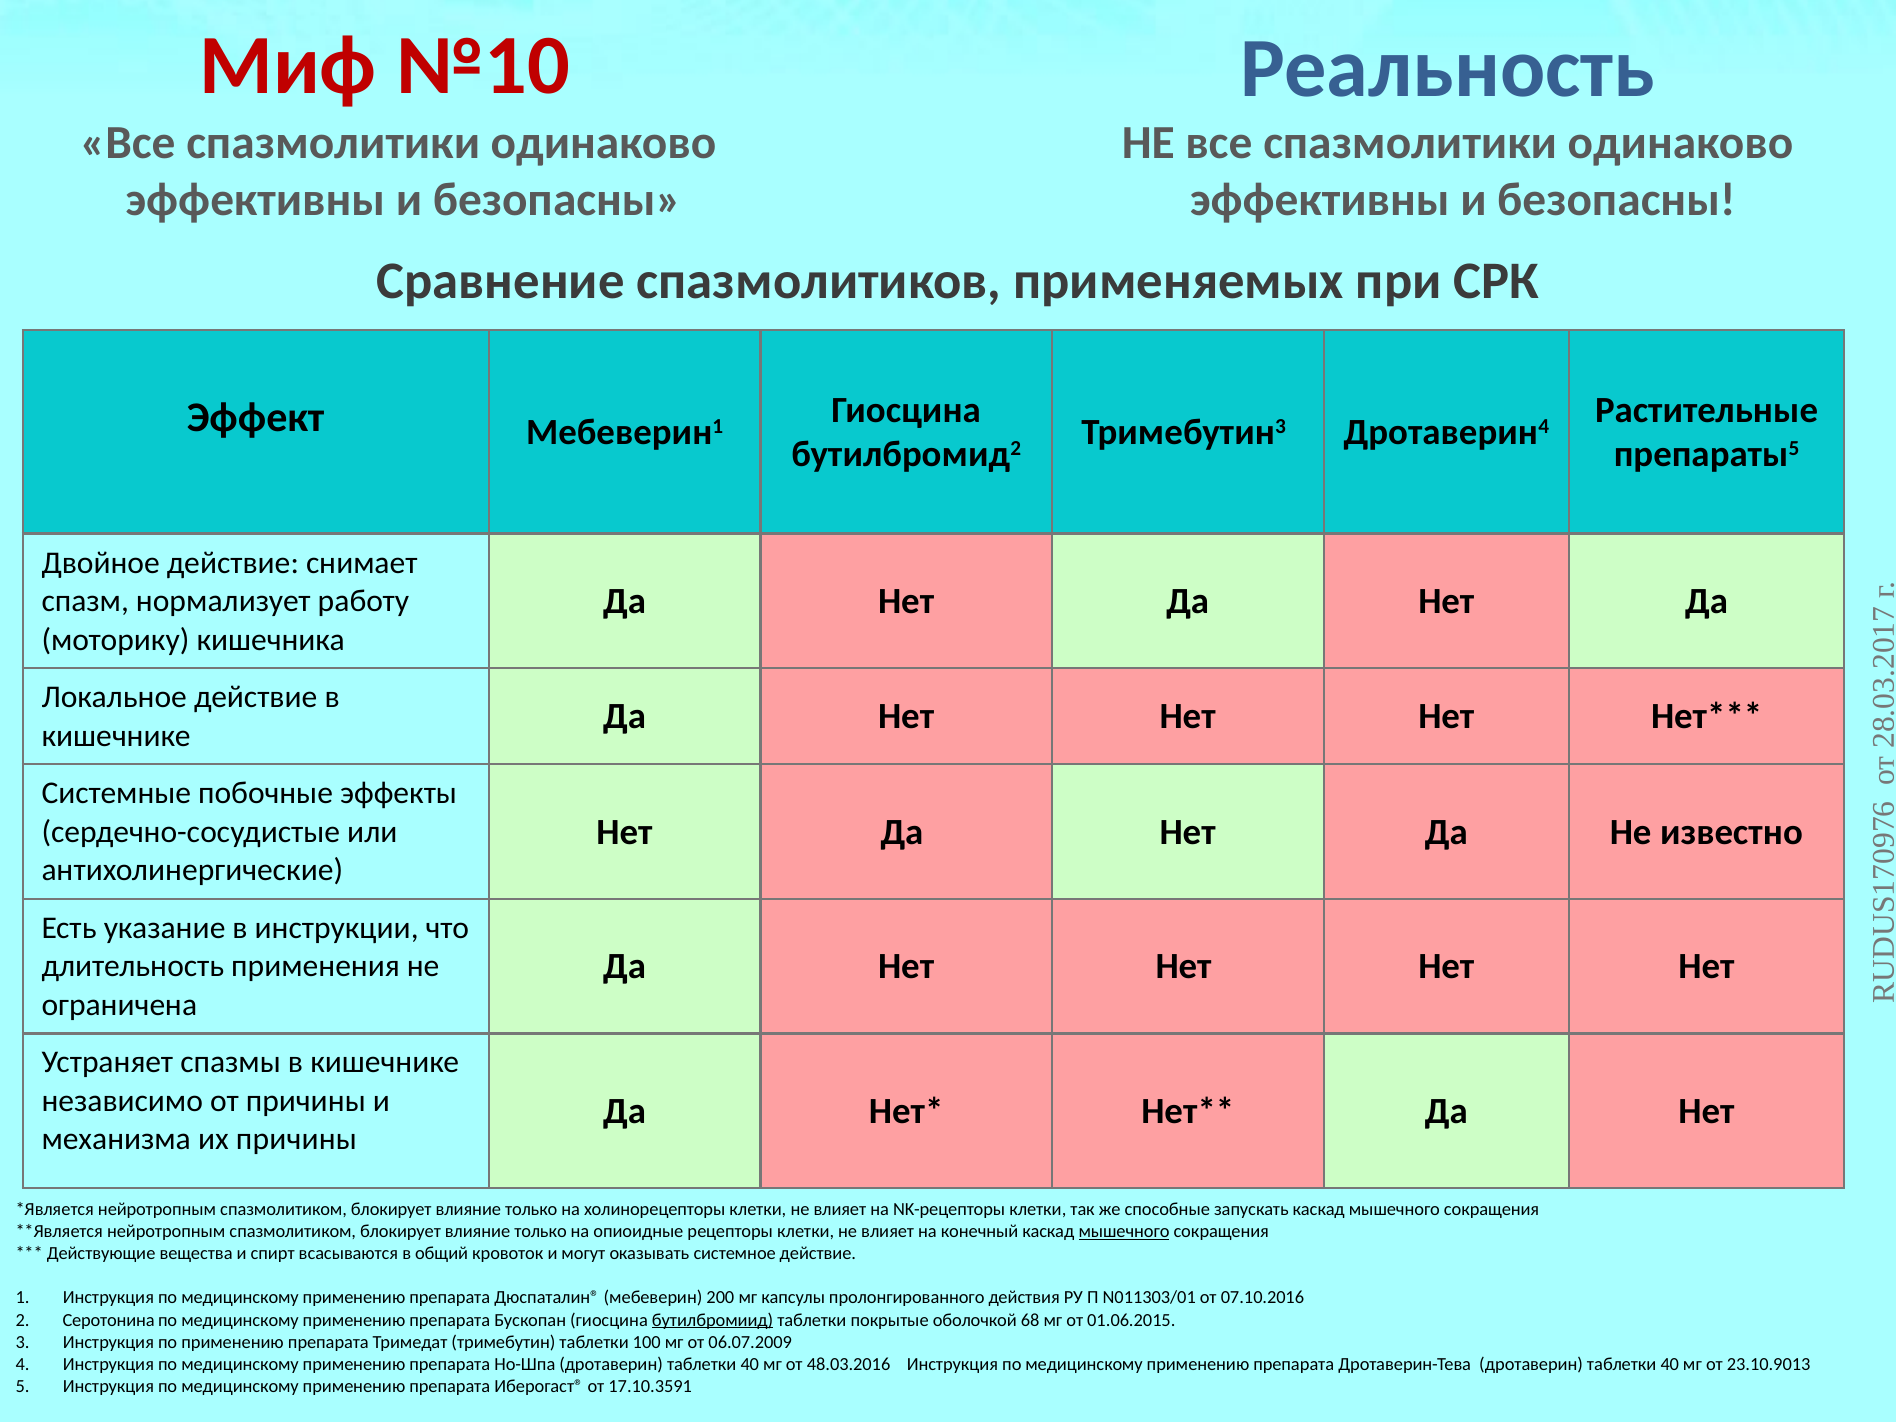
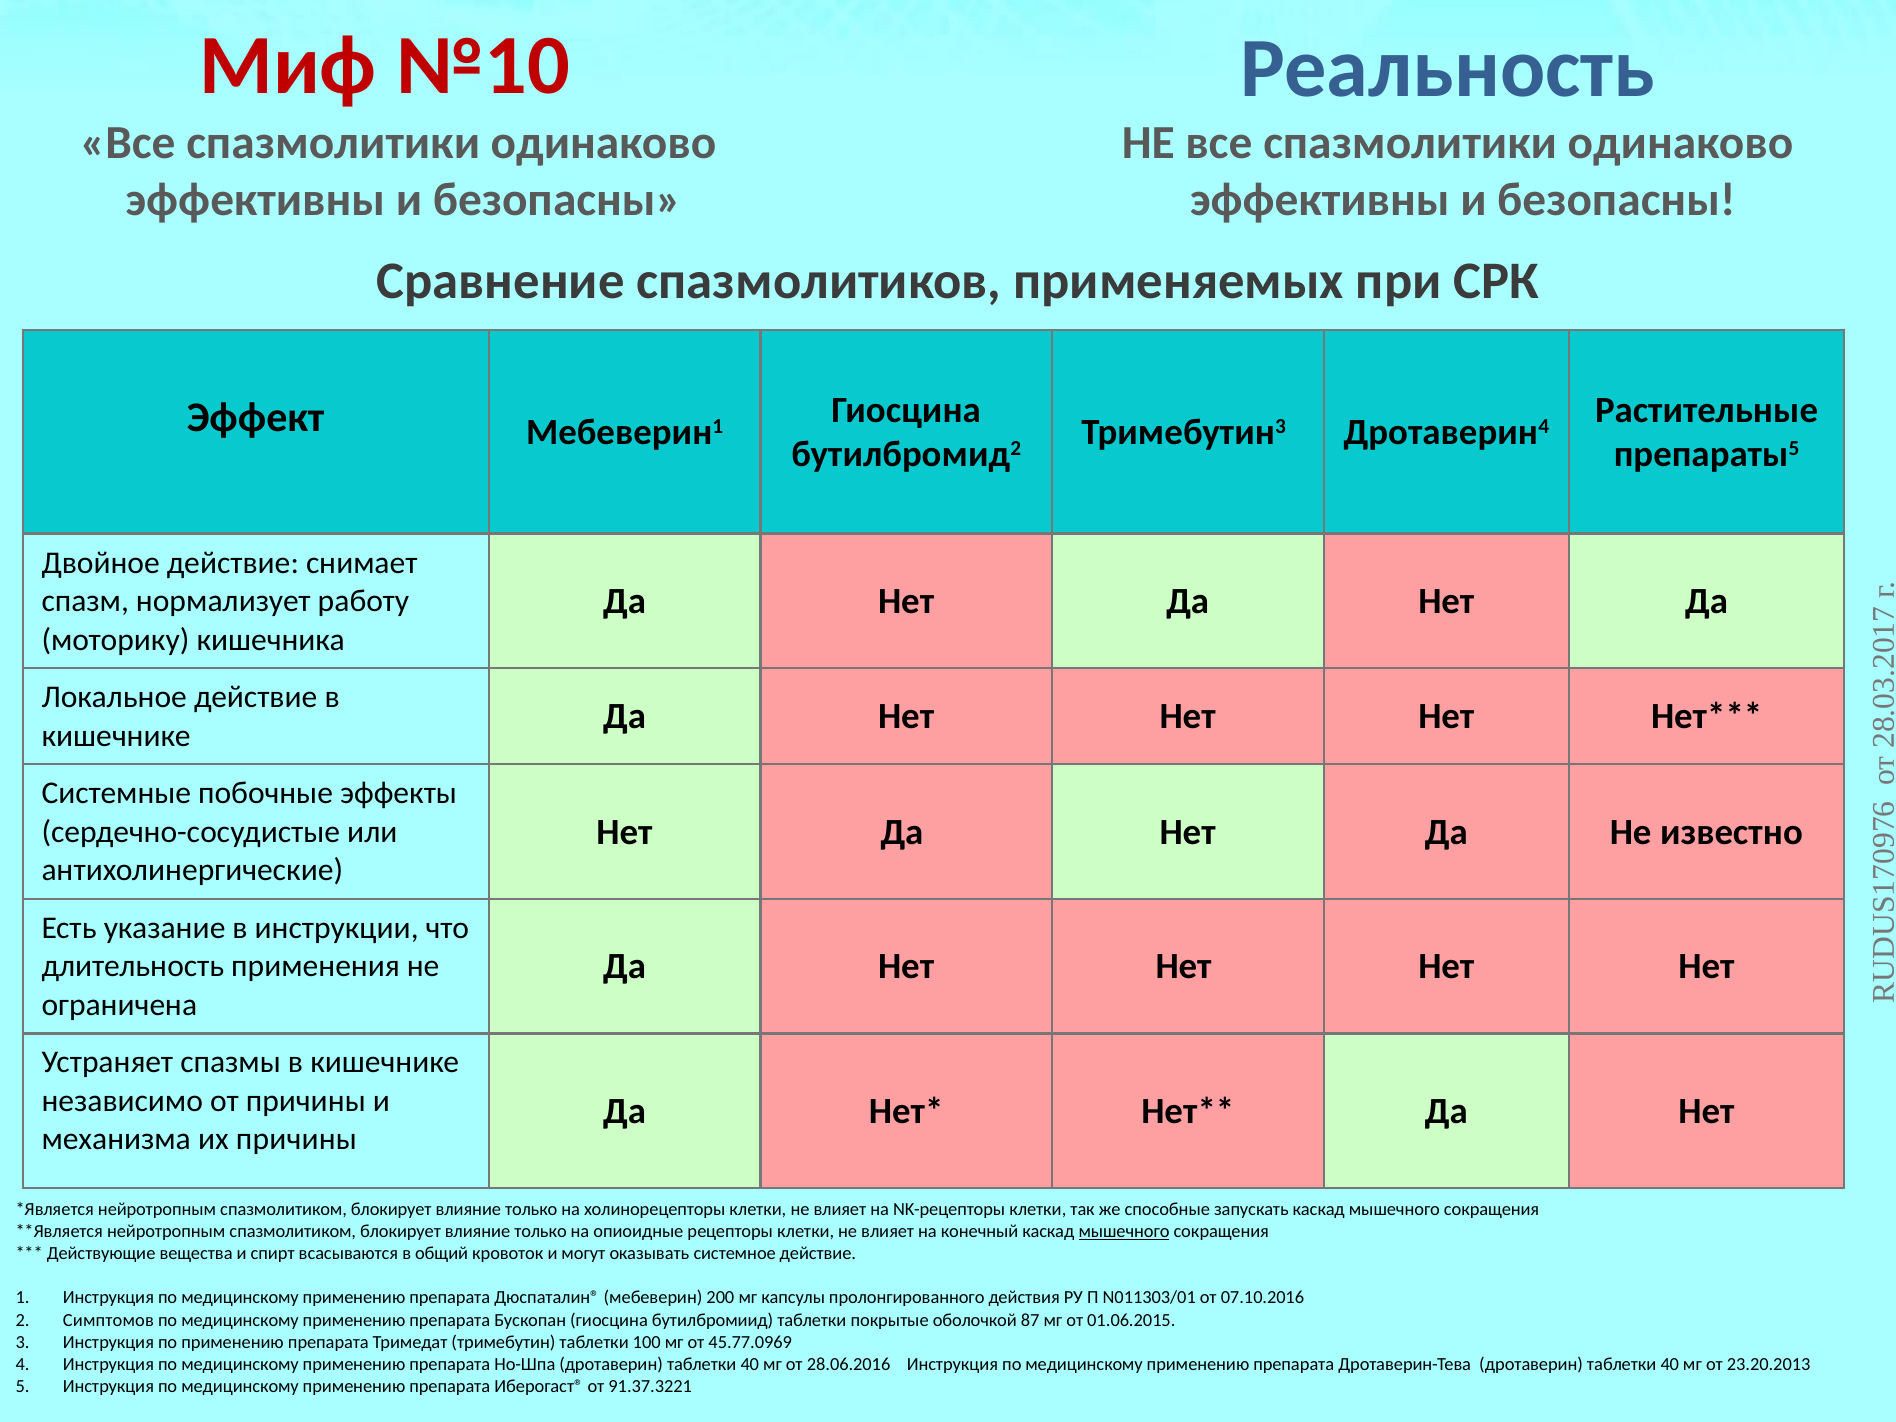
Серотонина: Серотонина -> Симптомов
бутилбромиид underline: present -> none
68: 68 -> 87
06.07.2009: 06.07.2009 -> 45.77.0969
48.03.2016: 48.03.2016 -> 28.06.2016
23.10.9013: 23.10.9013 -> 23.20.2013
17.10.3591: 17.10.3591 -> 91.37.3221
